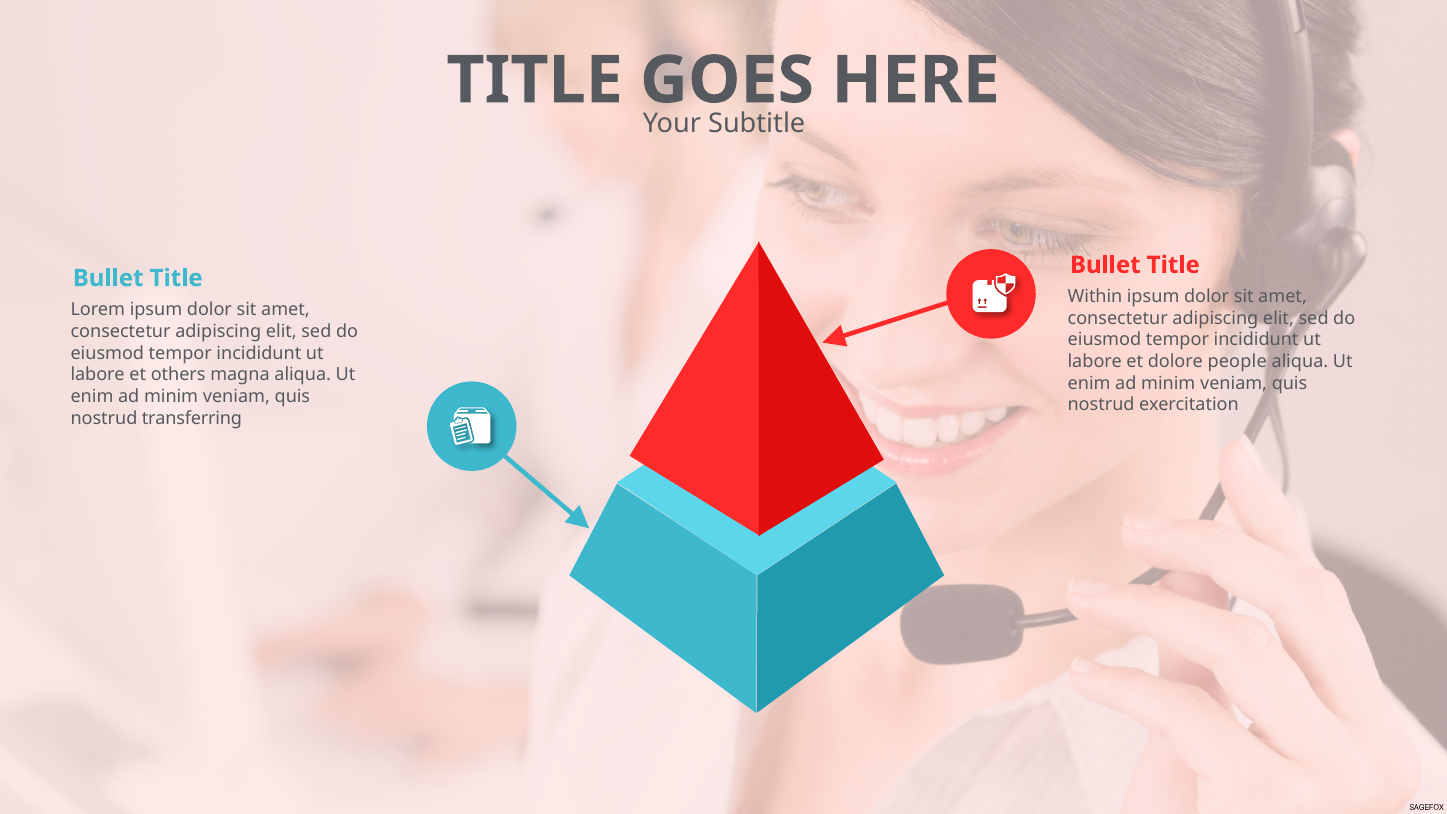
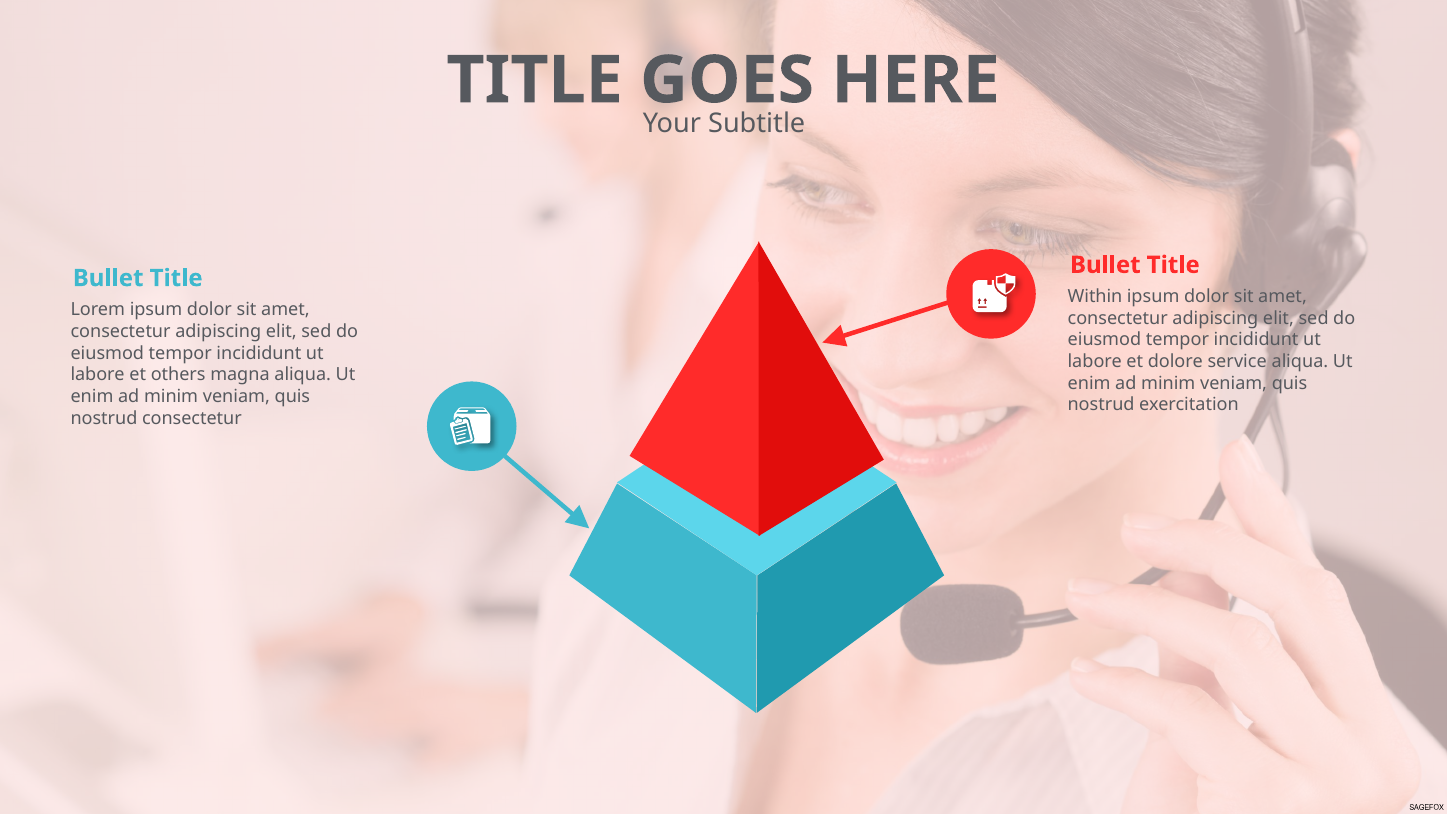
people: people -> service
nostrud transferring: transferring -> consectetur
